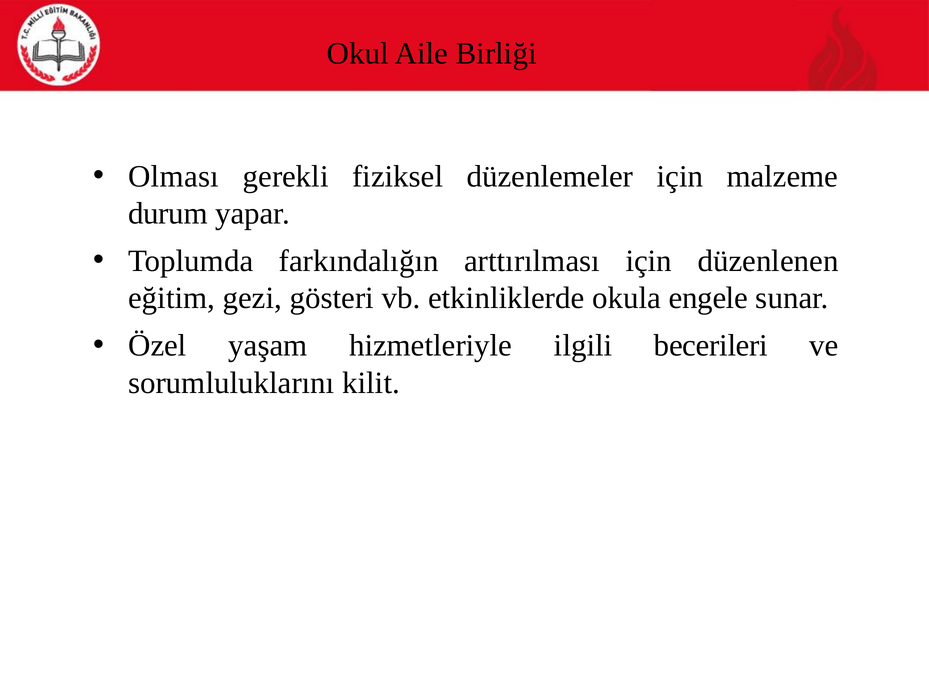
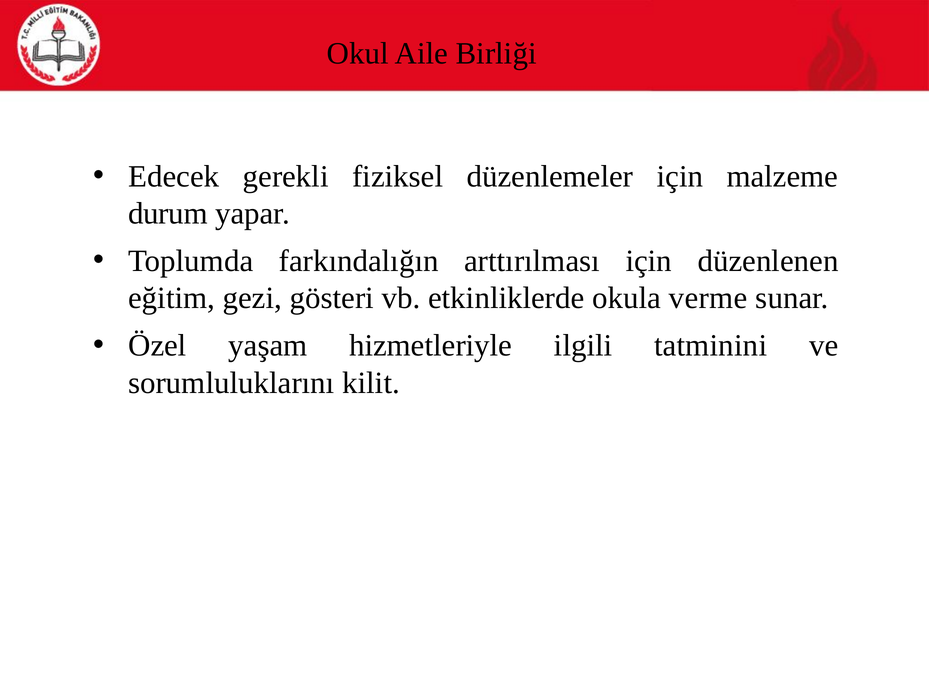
Olması: Olması -> Edecek
engele: engele -> verme
becerileri: becerileri -> tatminini
